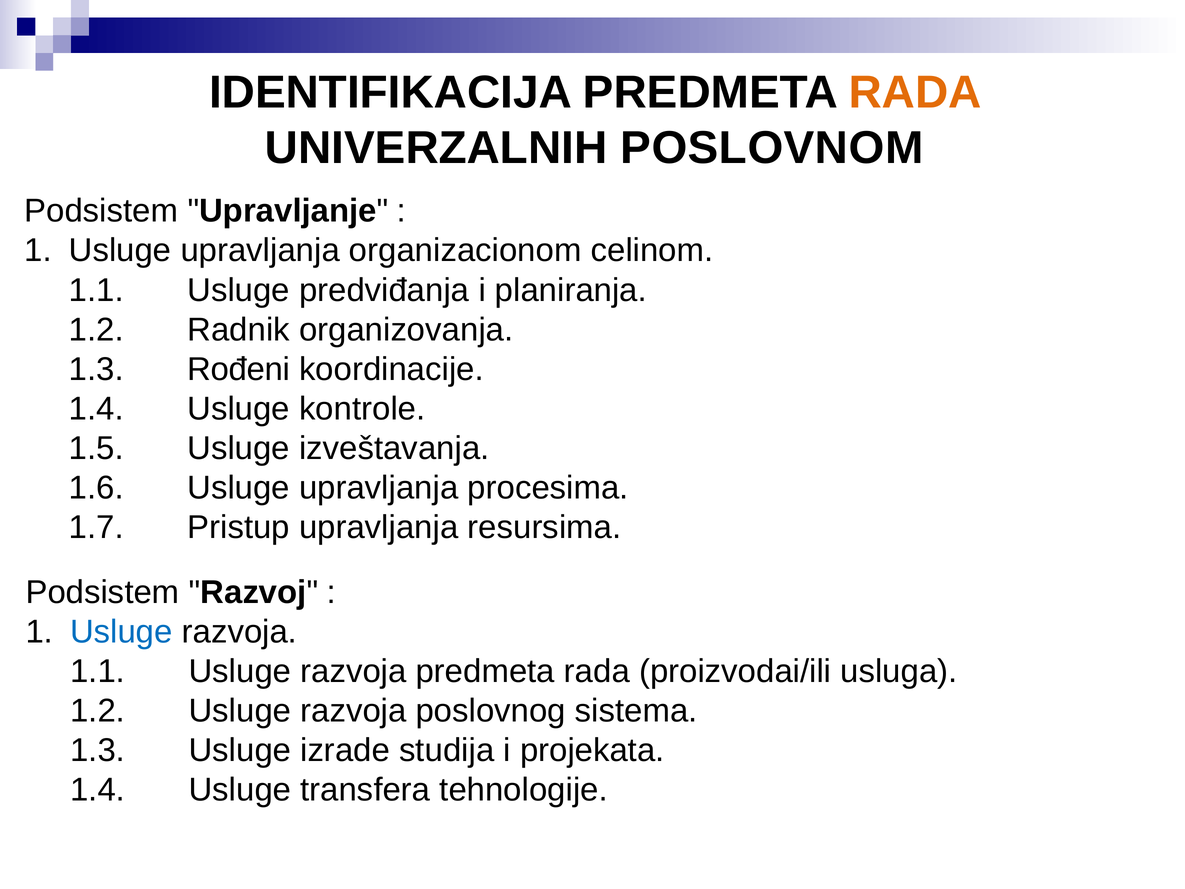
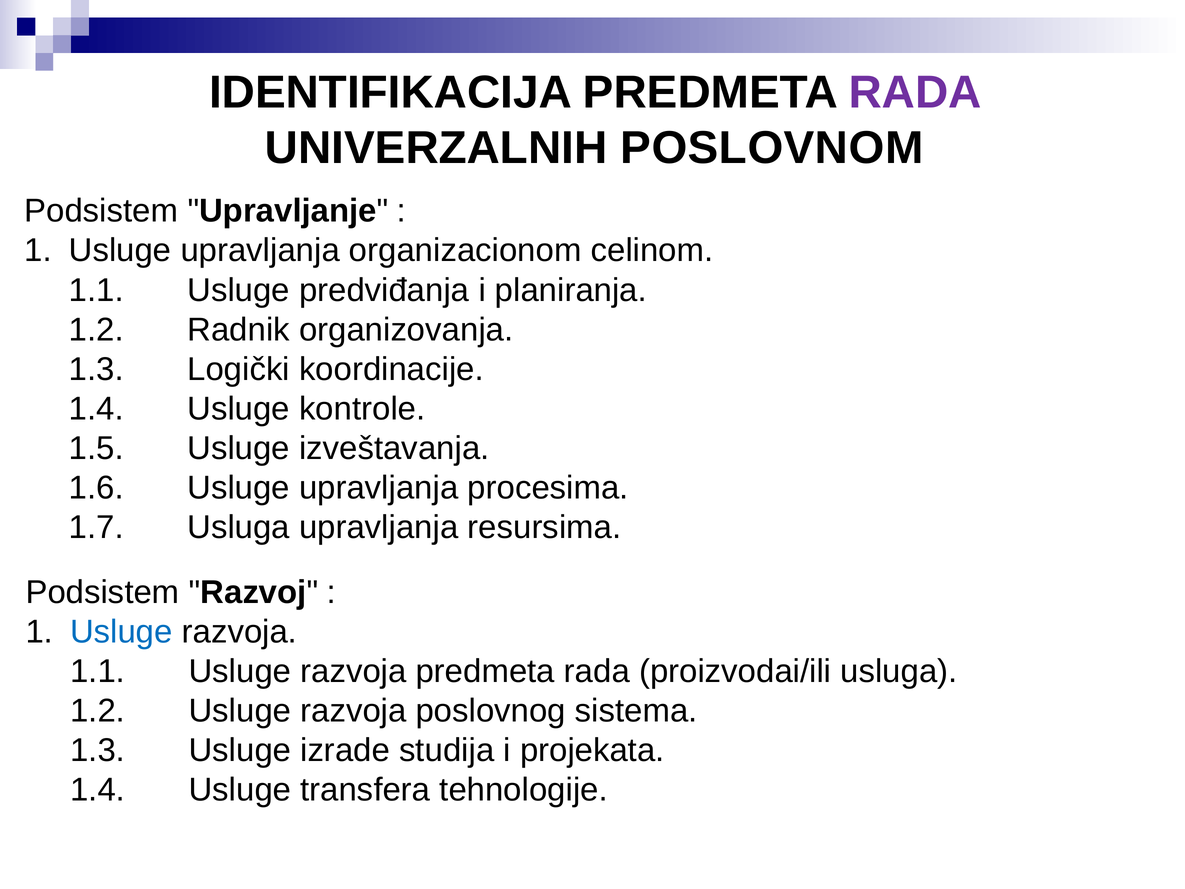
RADA at (915, 93) colour: orange -> purple
Rođeni: Rođeni -> Logički
1.7 Pristup: Pristup -> Usluga
